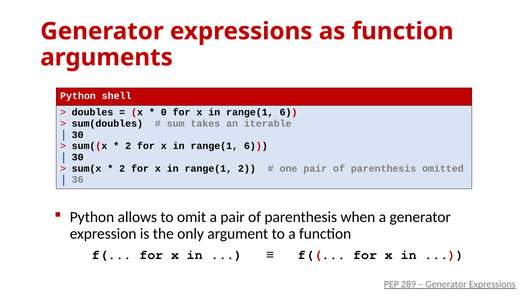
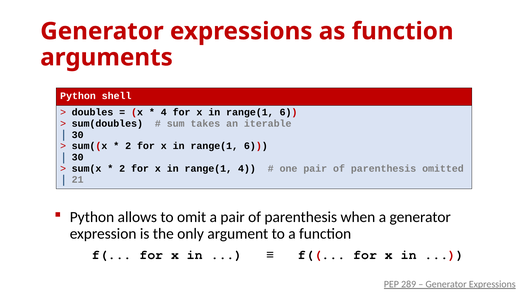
0 at (164, 112): 0 -> 4
range(1 2: 2 -> 4
36: 36 -> 21
